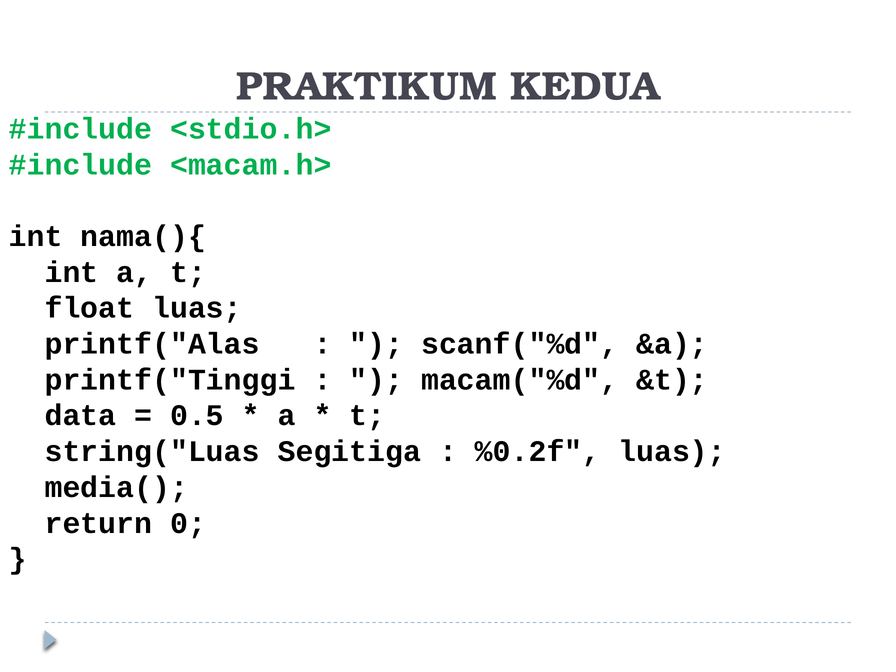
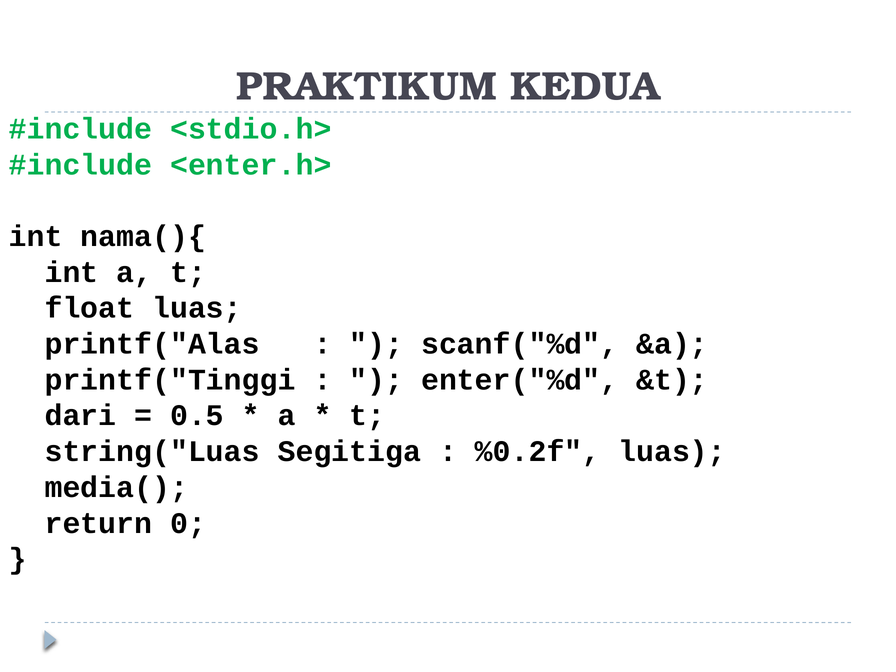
<macam.h>: <macam.h> -> <enter.h>
macam("%d: macam("%d -> enter("%d
data: data -> dari
